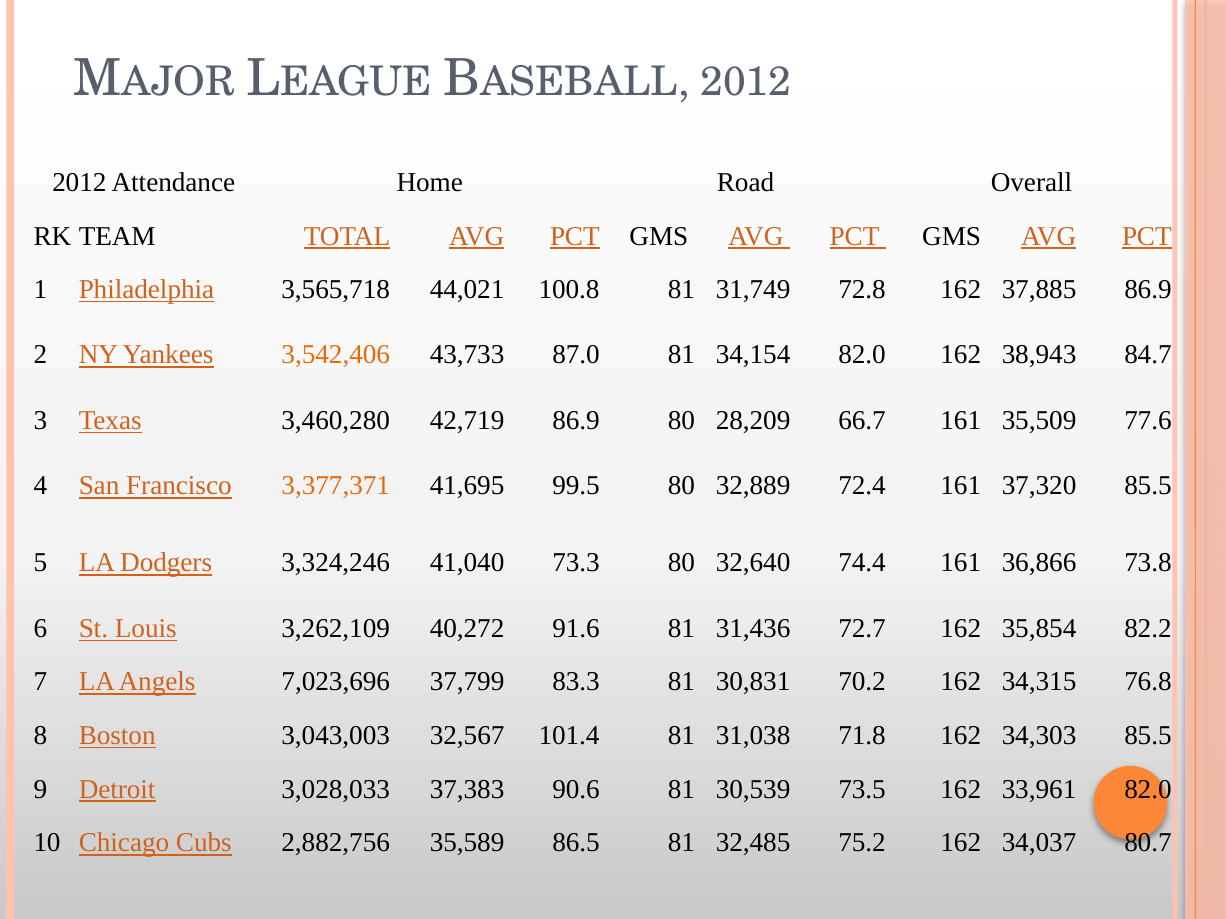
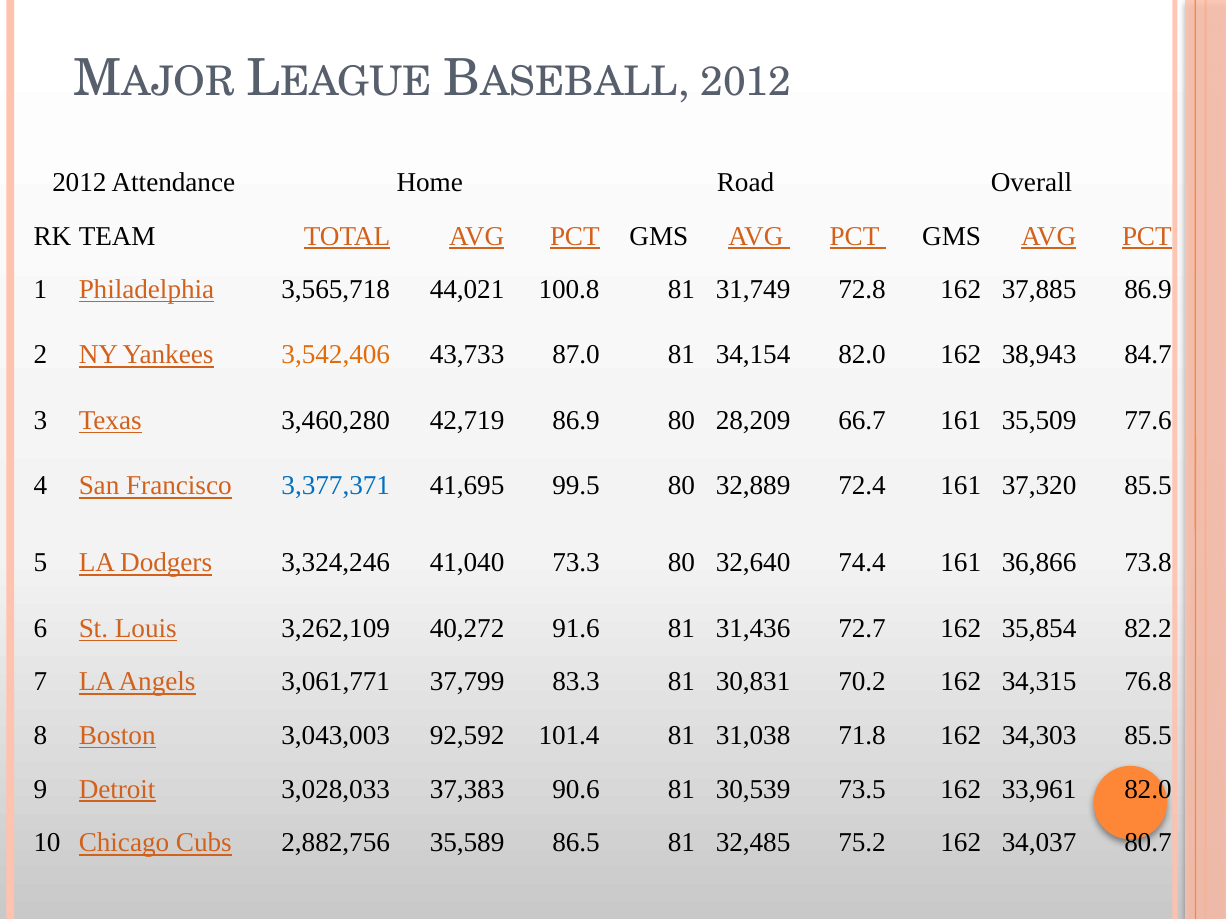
3,377,371 colour: orange -> blue
7,023,696: 7,023,696 -> 3,061,771
32,567: 32,567 -> 92,592
